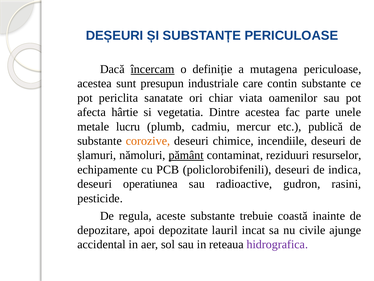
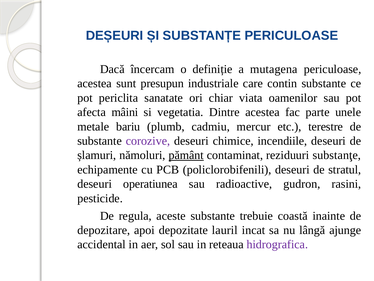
încercam underline: present -> none
hârtie: hârtie -> mâini
lucru: lucru -> bariu
publică: publică -> terestre
corozive colour: orange -> purple
resurselor: resurselor -> substanţe
indica: indica -> stratul
civile: civile -> lângă
